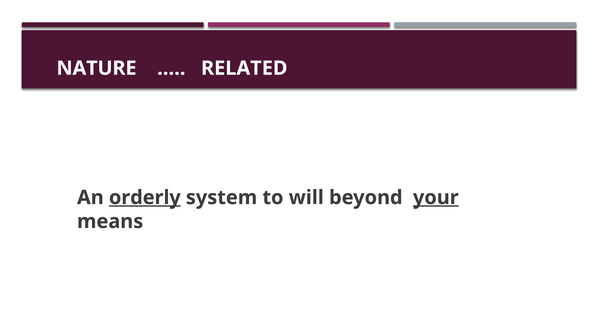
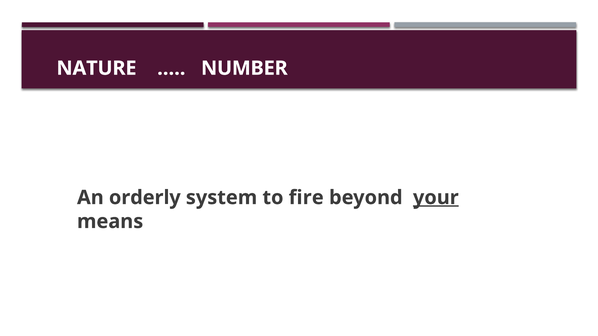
RELATED: RELATED -> NUMBER
orderly underline: present -> none
will: will -> fire
